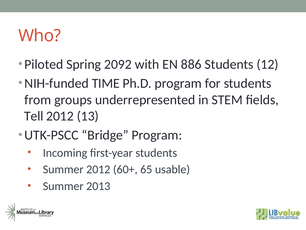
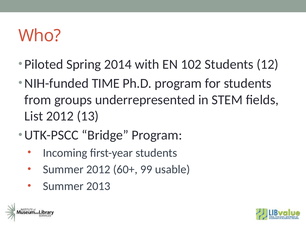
2092: 2092 -> 2014
886: 886 -> 102
Tell: Tell -> List
65: 65 -> 99
